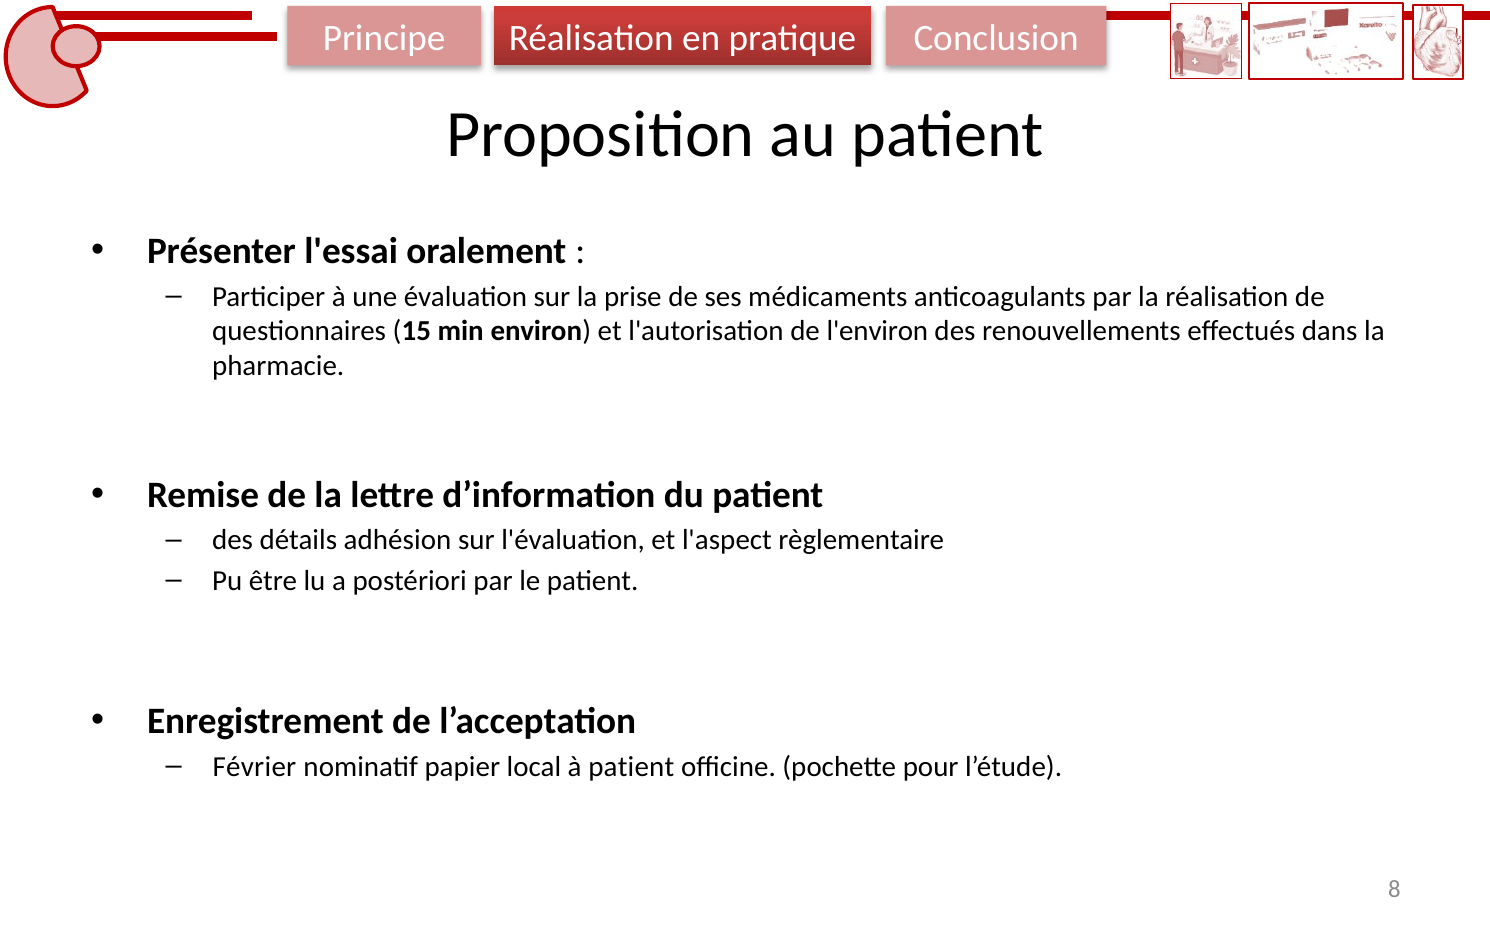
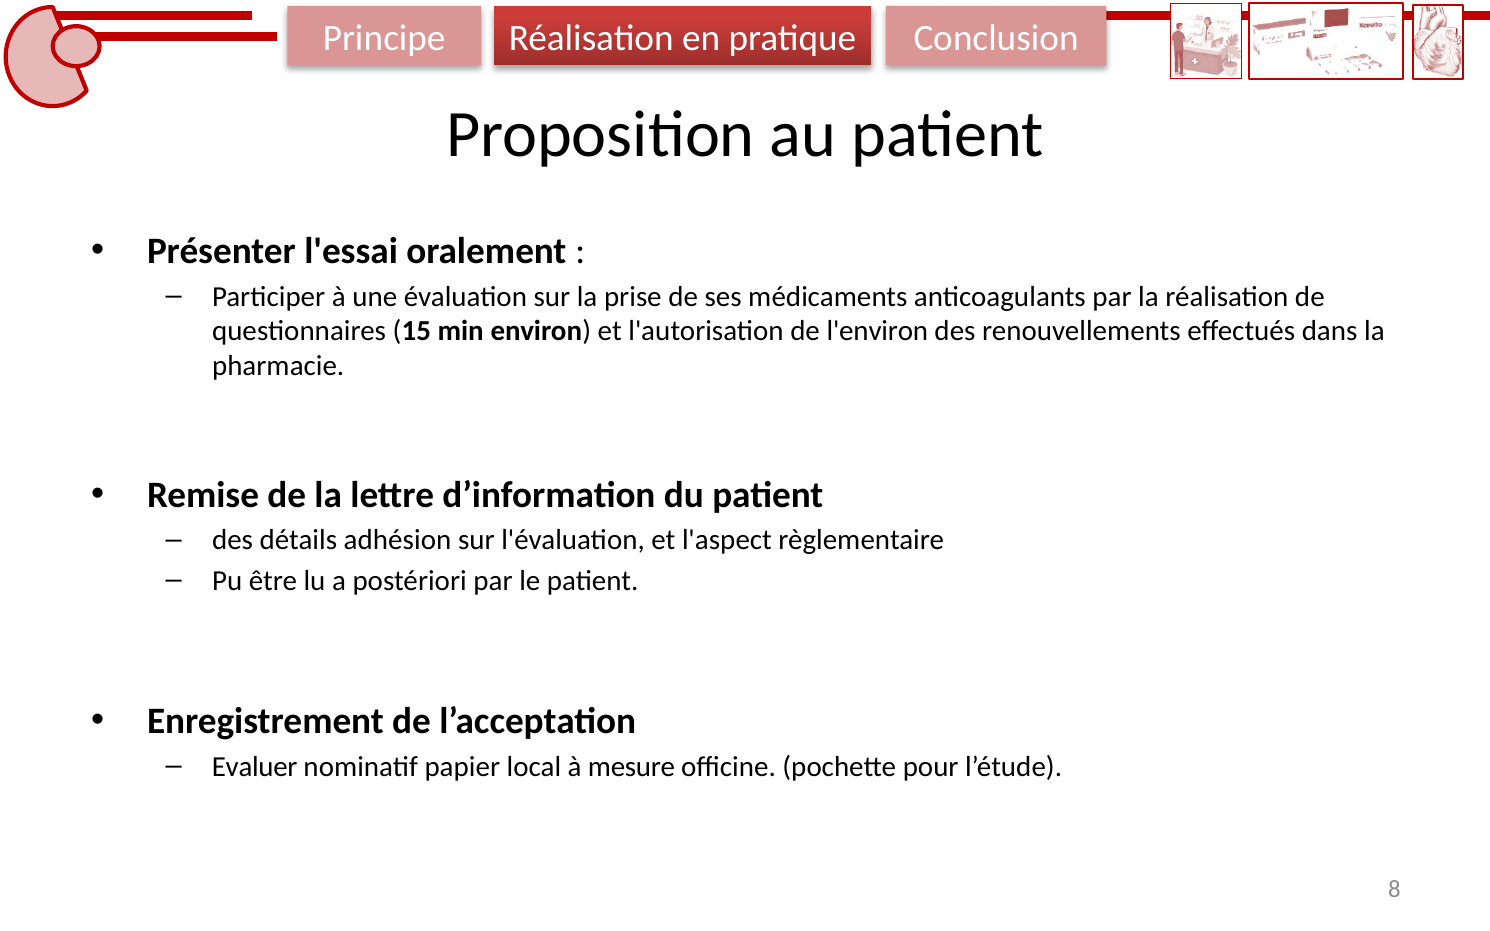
Février: Février -> Evaluer
à patient: patient -> mesure
